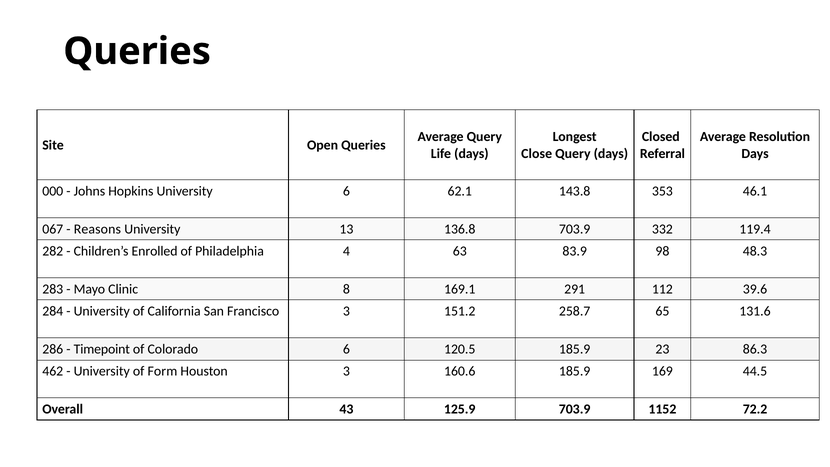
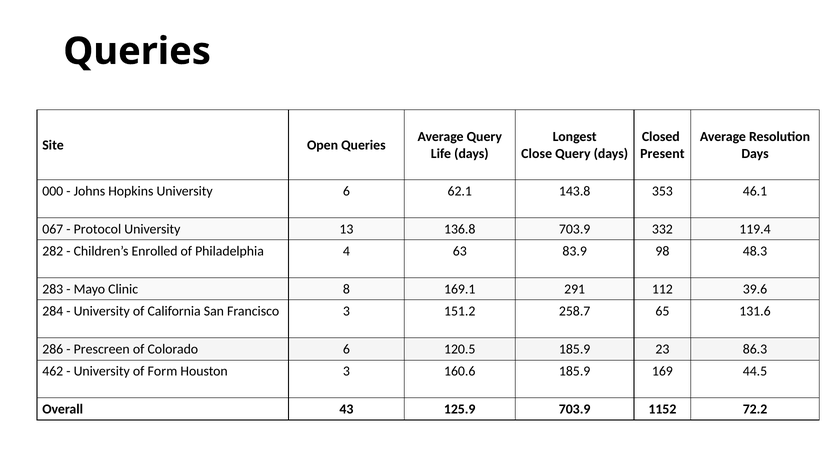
Referral: Referral -> Present
Reasons: Reasons -> Protocol
Timepoint: Timepoint -> Prescreen
